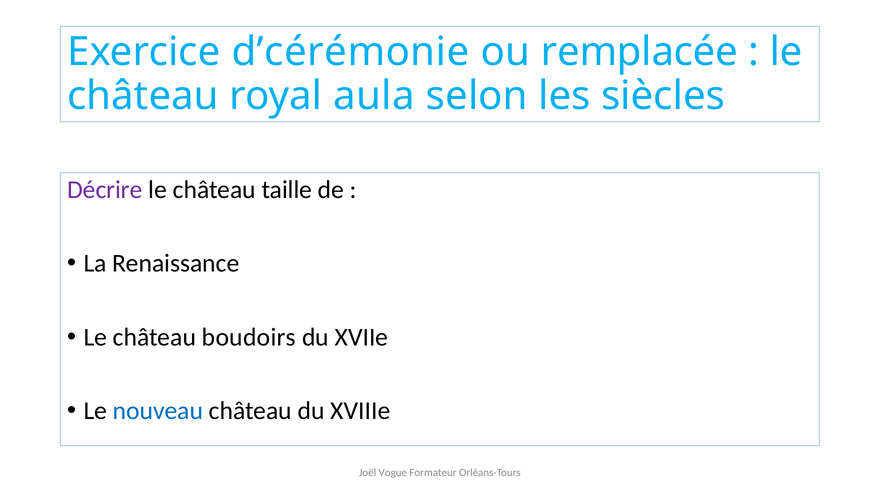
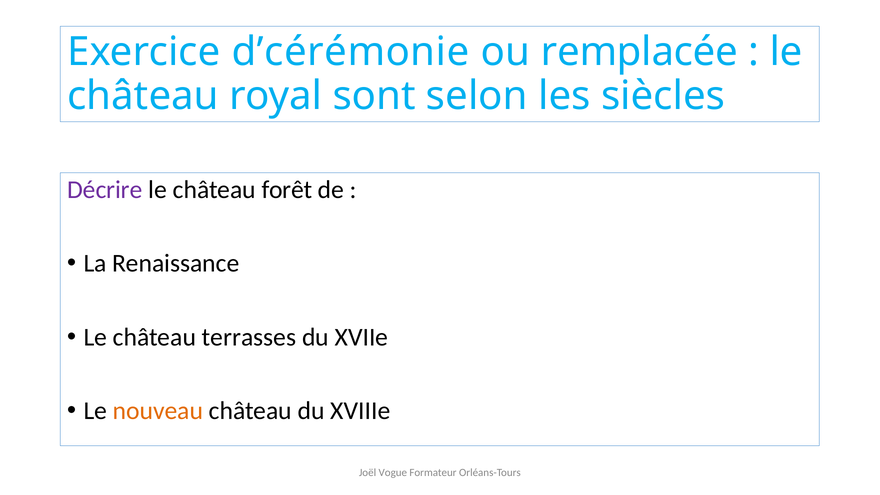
aula: aula -> sont
taille: taille -> forêt
boudoirs: boudoirs -> terrasses
nouveau colour: blue -> orange
